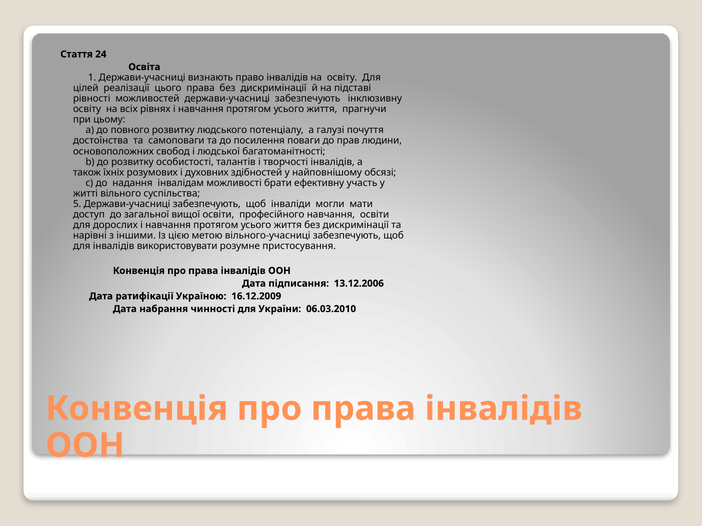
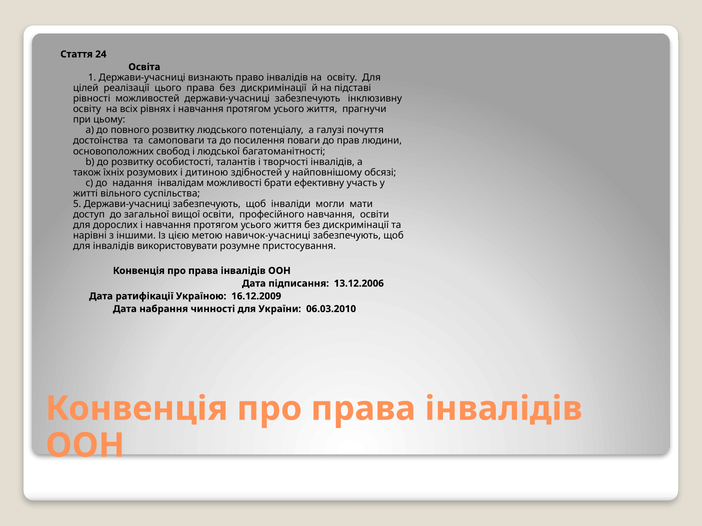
духовних: духовних -> дитиною
вільного-учасниці: вільного-учасниці -> навичок-учасниці
